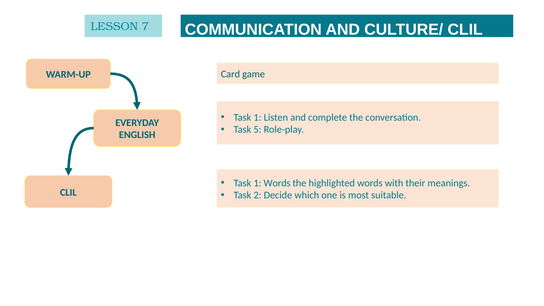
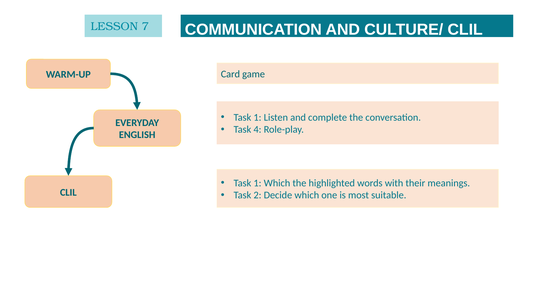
5: 5 -> 4
1 Words: Words -> Which
